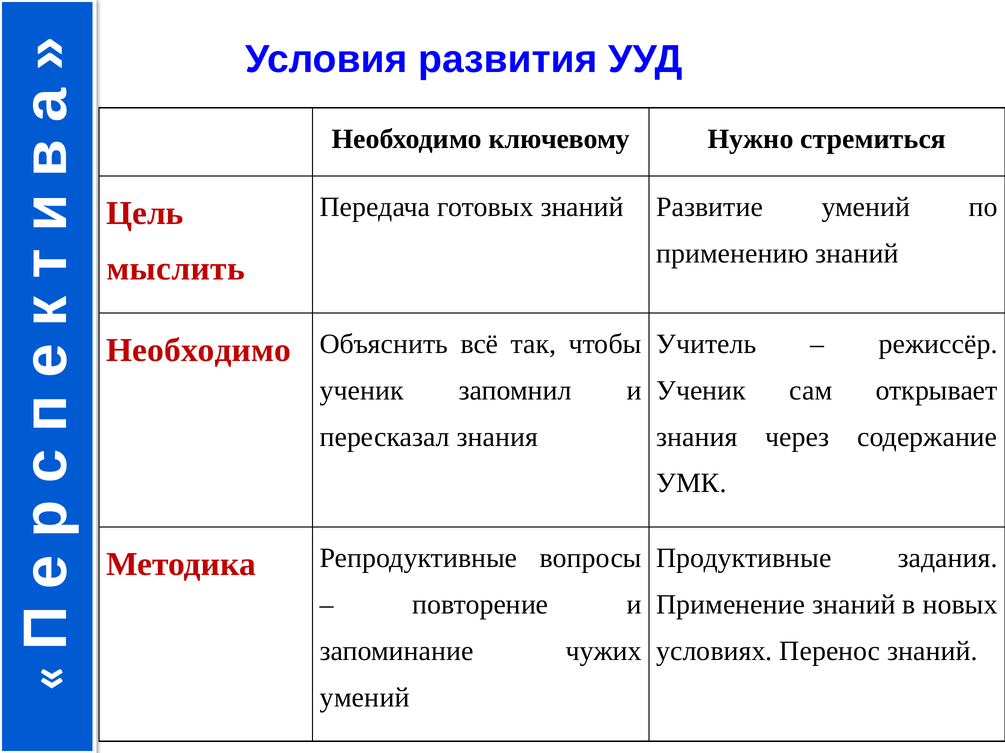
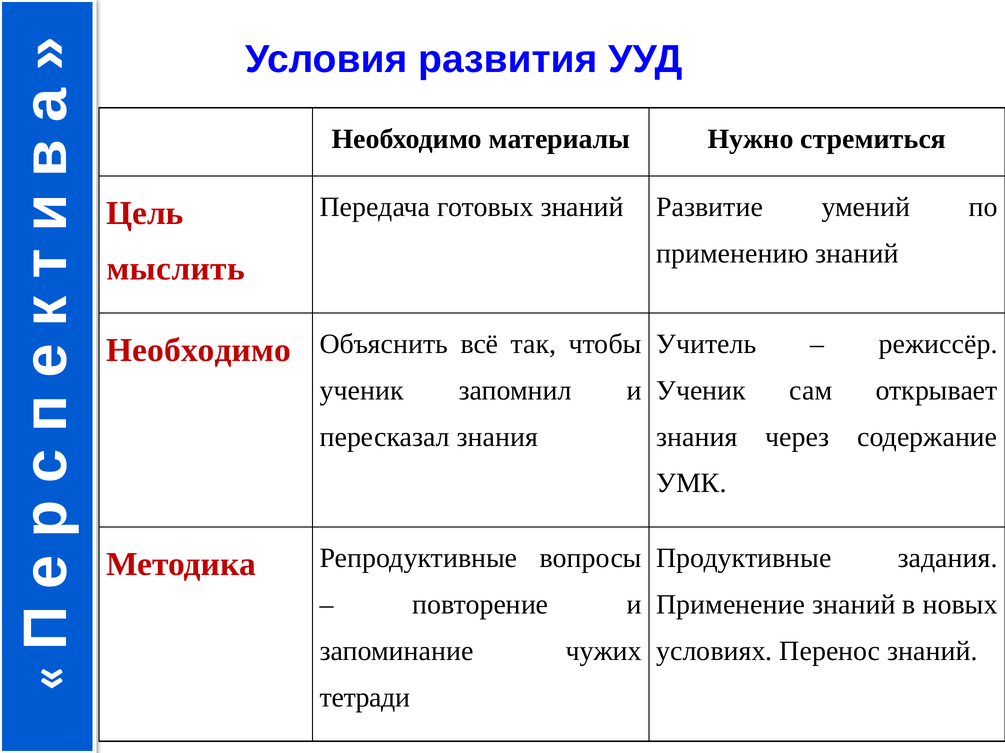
ключевому: ключевому -> материалы
умений at (365, 698): умений -> тетради
